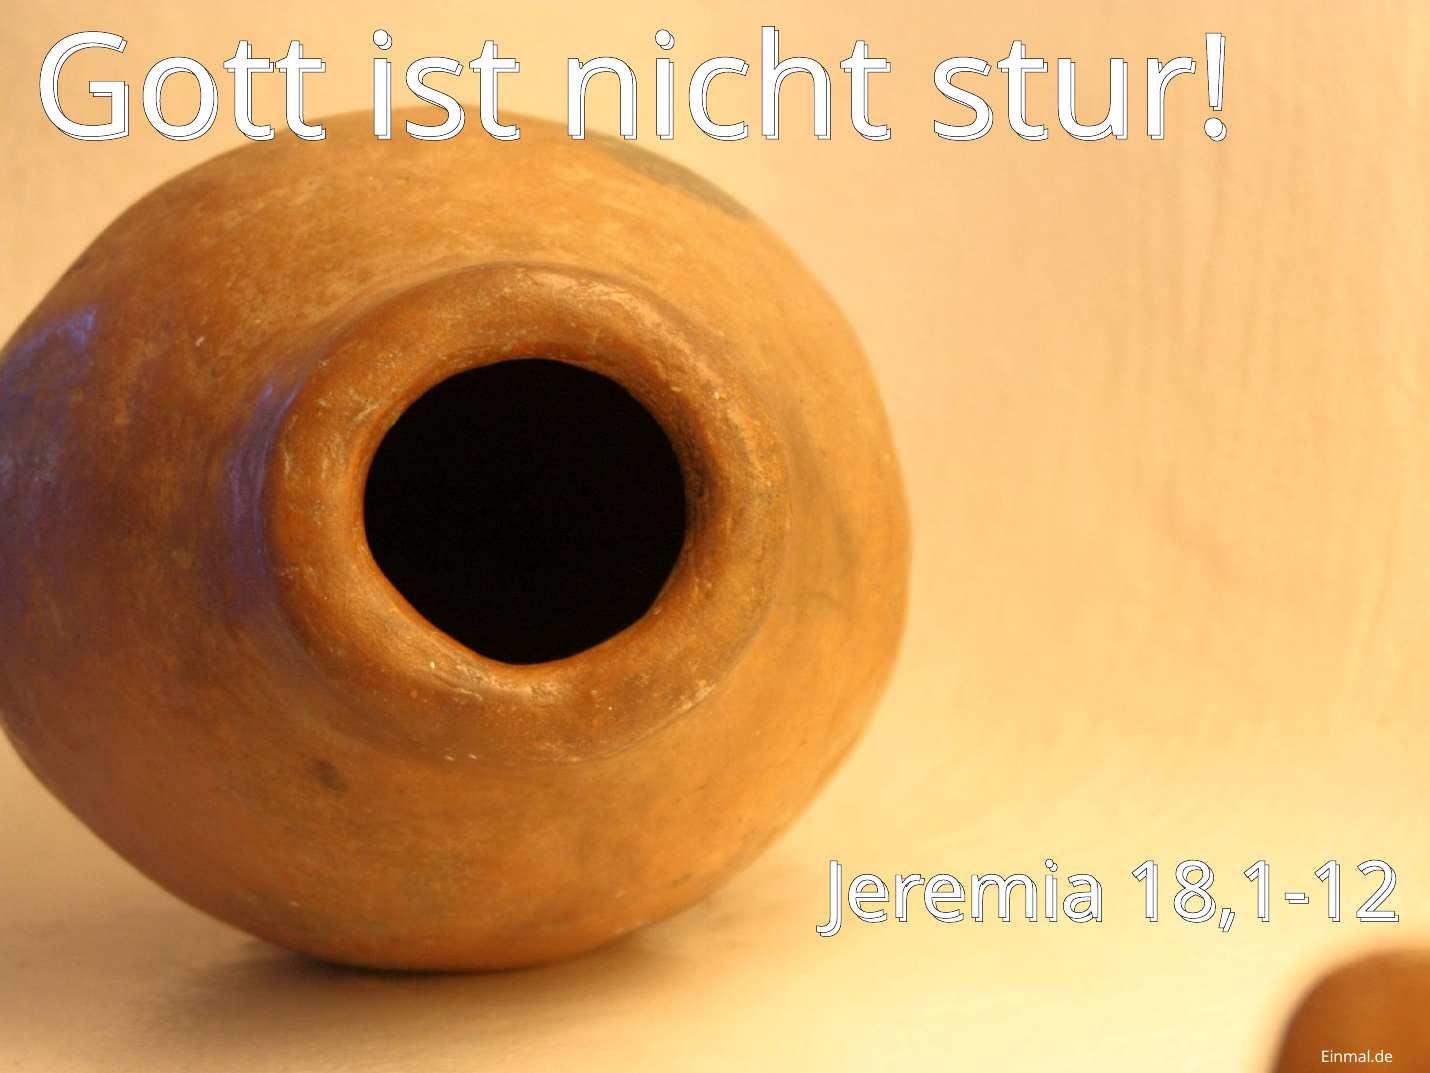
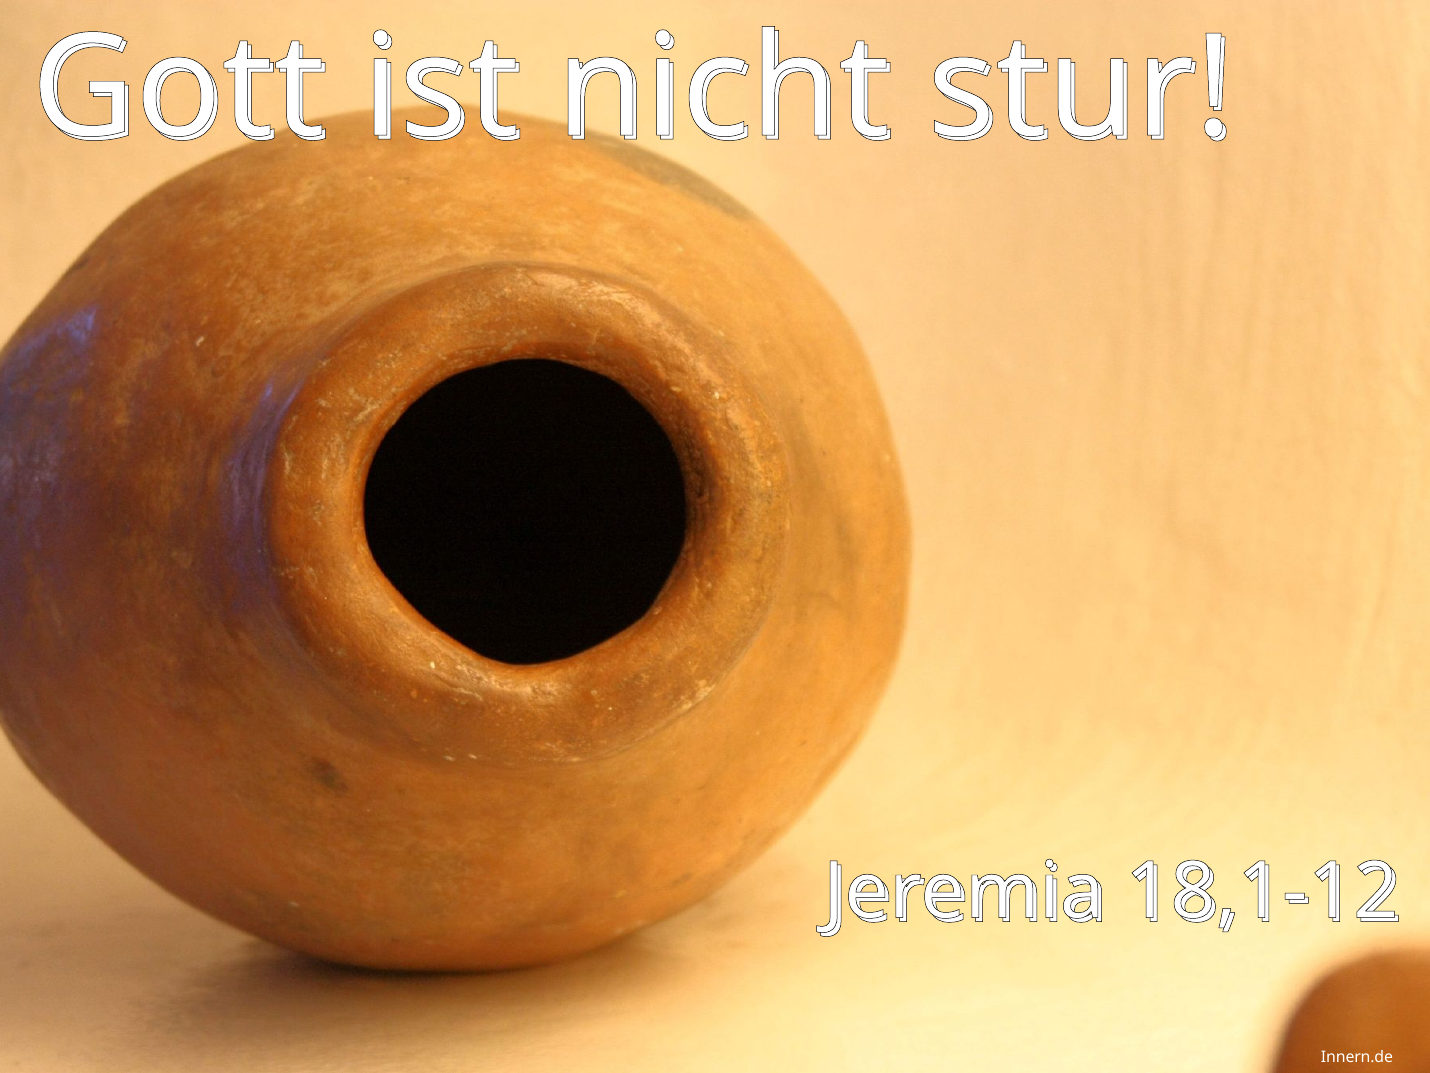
Einmal.de: Einmal.de -> Innern.de
